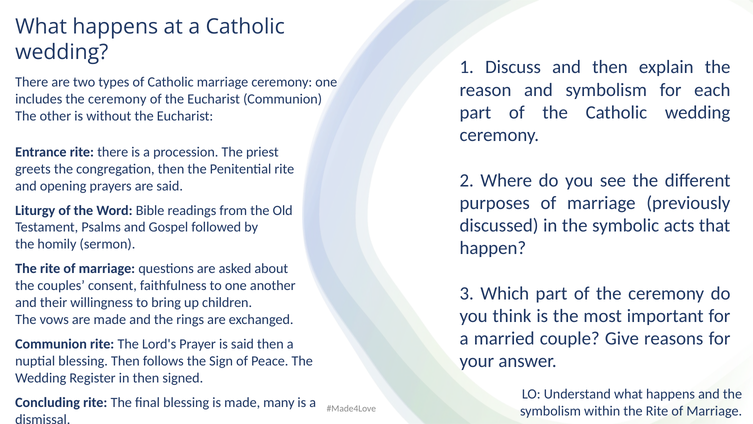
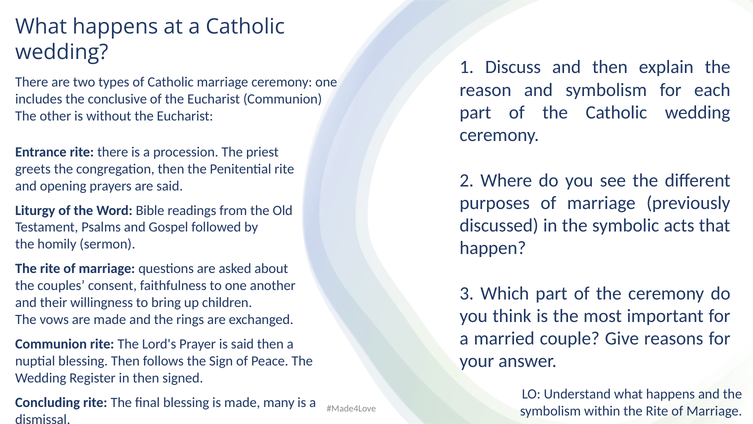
includes the ceremony: ceremony -> conclusive
